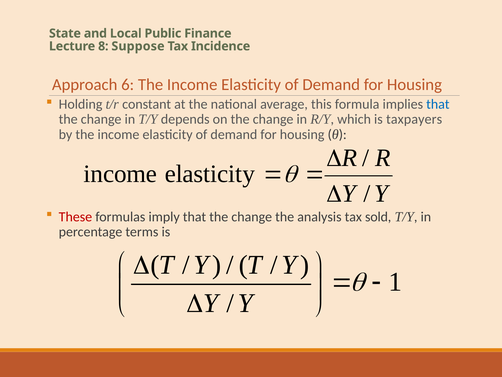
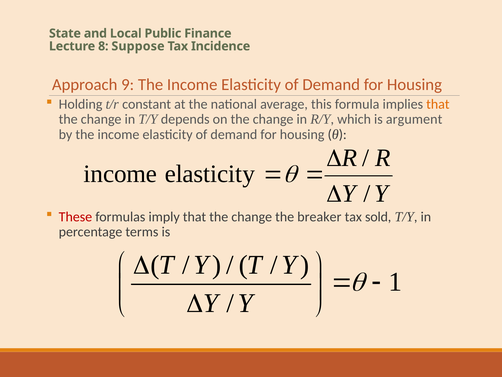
6: 6 -> 9
that at (438, 104) colour: blue -> orange
taxpayers: taxpayers -> argument
analysis: analysis -> breaker
